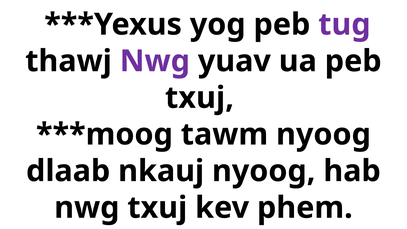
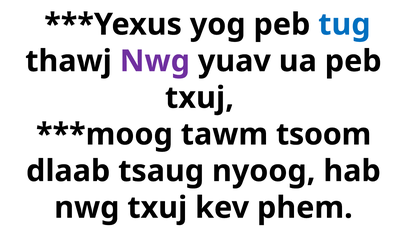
tug colour: purple -> blue
tawm nyoog: nyoog -> tsoom
nkauj: nkauj -> tsaug
